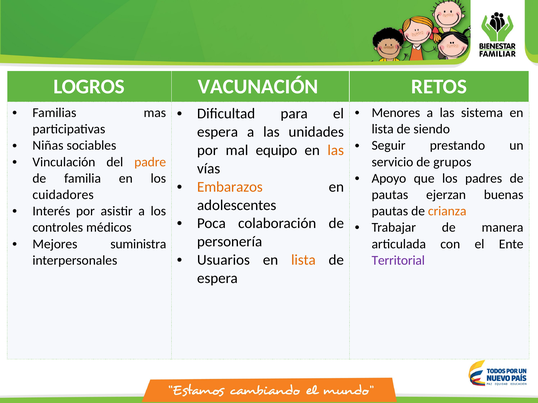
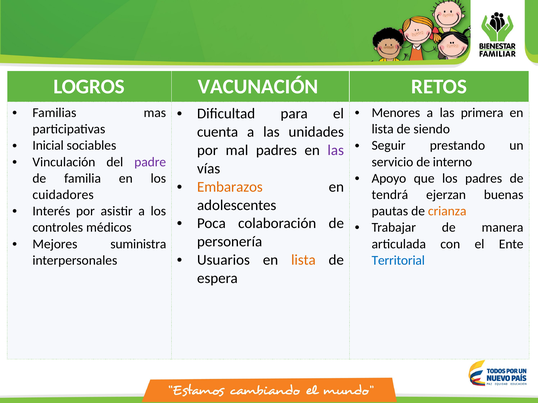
sistema: sistema -> primera
espera at (218, 132): espera -> cuenta
Niñas: Niñas -> Inicial
mal equipo: equipo -> padres
las at (336, 150) colour: orange -> purple
padre colour: orange -> purple
grupos: grupos -> interno
pautas at (390, 195): pautas -> tendrá
Territorial colour: purple -> blue
